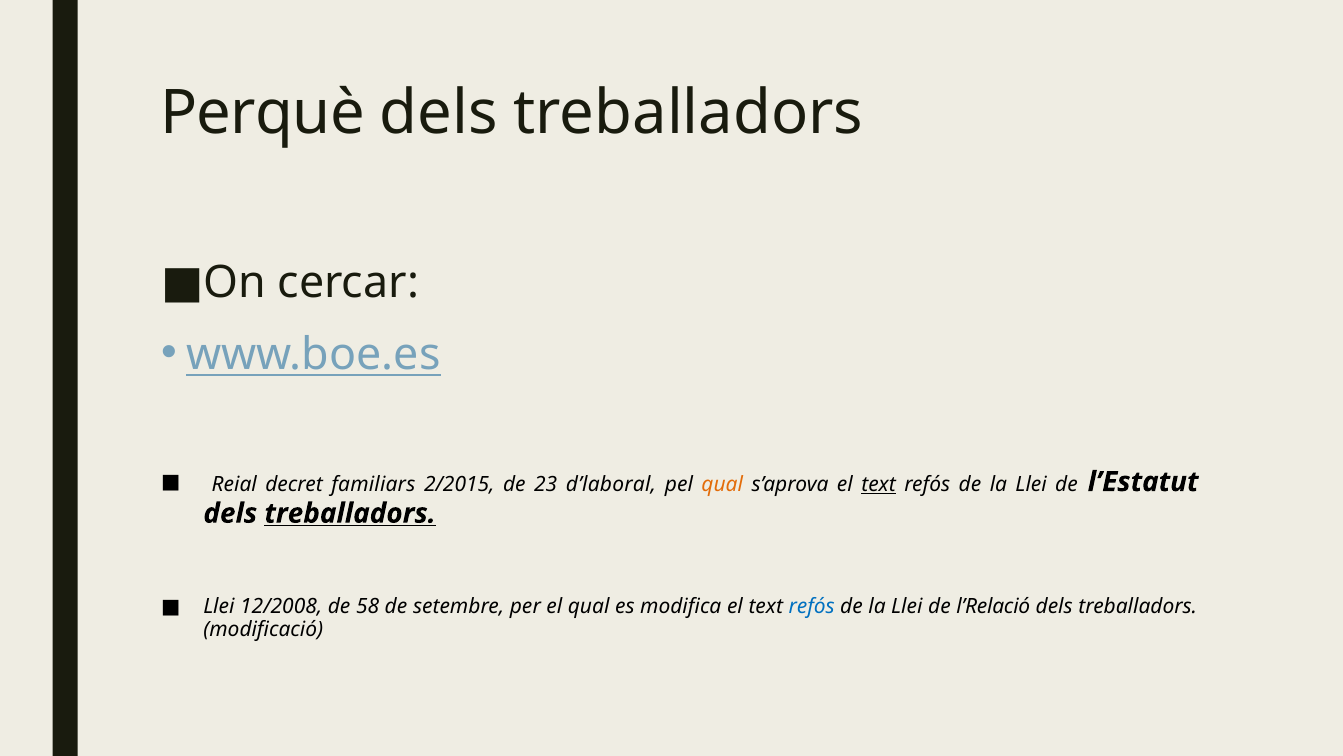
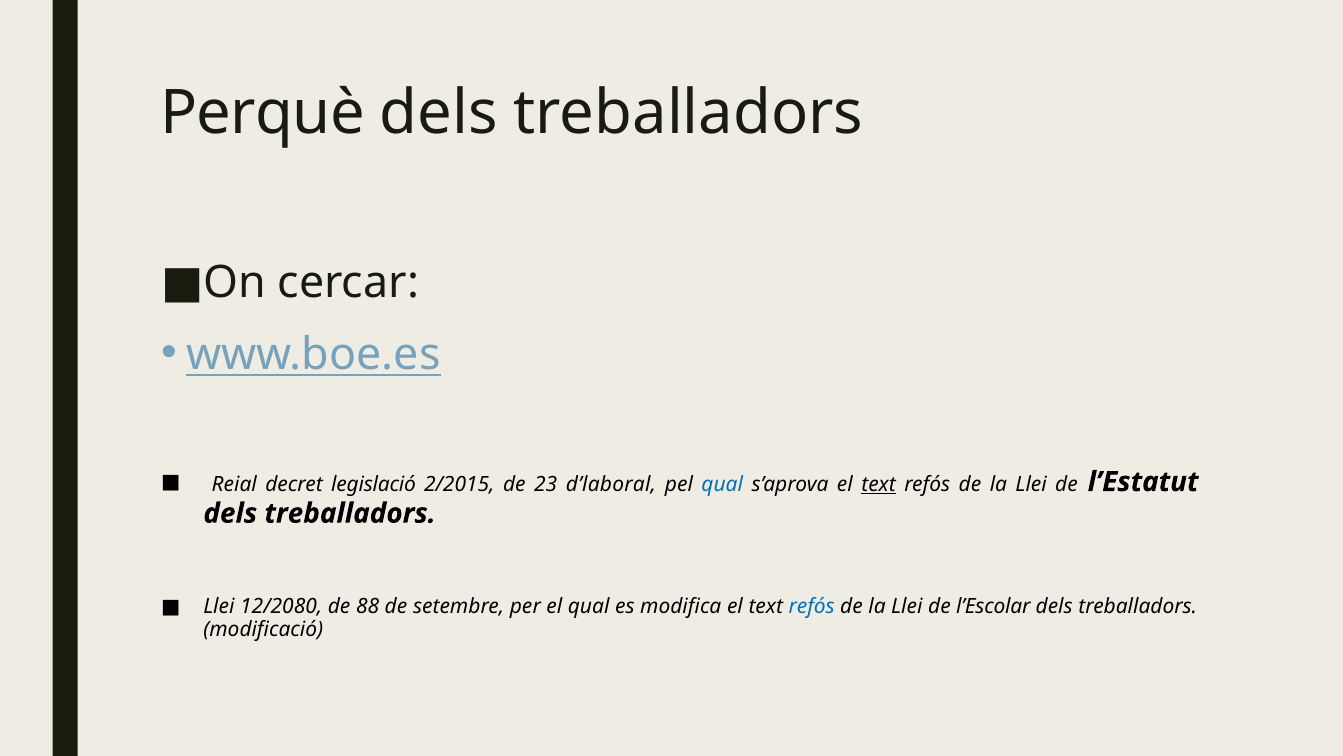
familiars: familiars -> legislació
qual at (722, 484) colour: orange -> blue
treballadors at (350, 513) underline: present -> none
12/2008: 12/2008 -> 12/2080
58: 58 -> 88
l’Relació: l’Relació -> l’Escolar
